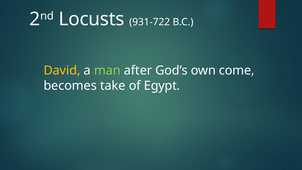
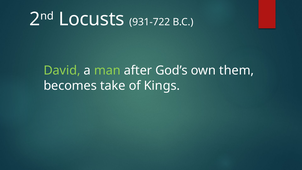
David colour: yellow -> light green
come: come -> them
Egypt: Egypt -> Kings
